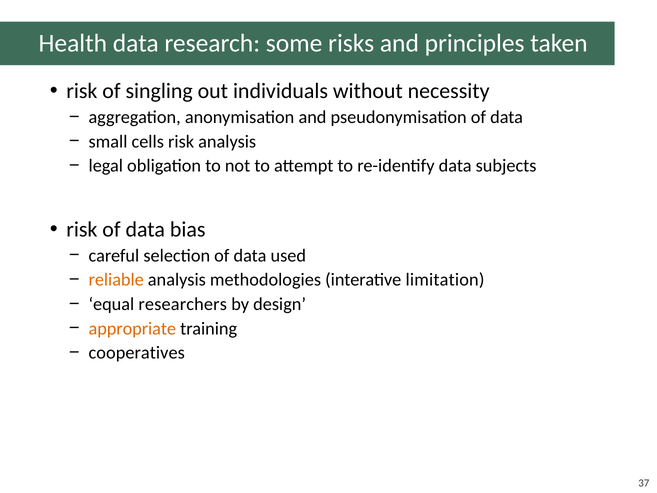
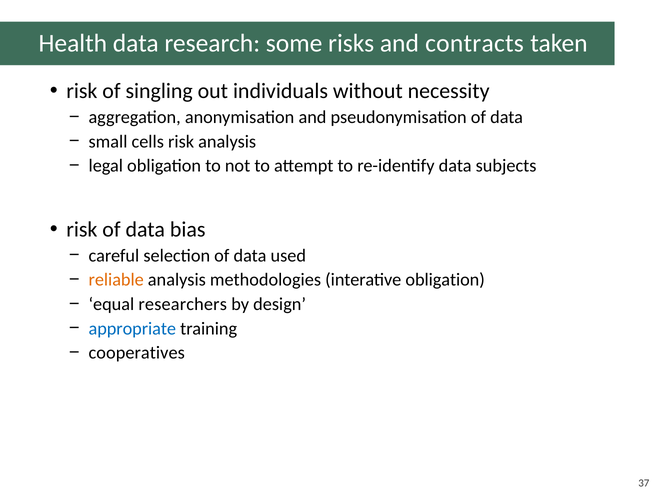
principles: principles -> contracts
interative limitation: limitation -> obligation
appropriate colour: orange -> blue
